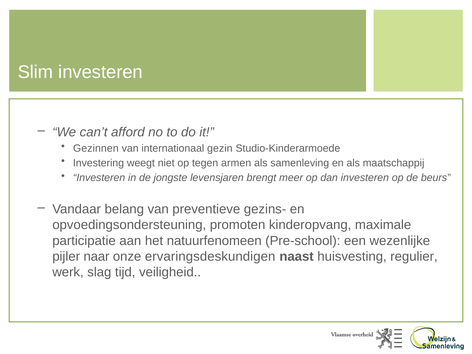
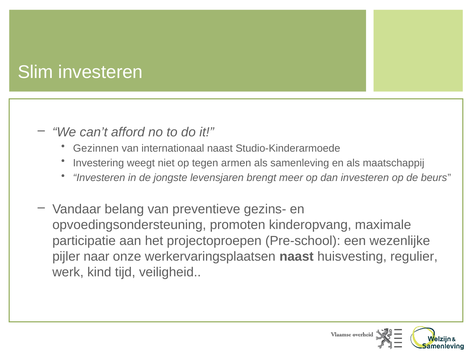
internationaal gezin: gezin -> naast
natuurfenomeen: natuurfenomeen -> projectoproepen
ervaringsdeskundigen: ervaringsdeskundigen -> werkervaringsplaatsen
slag: slag -> kind
